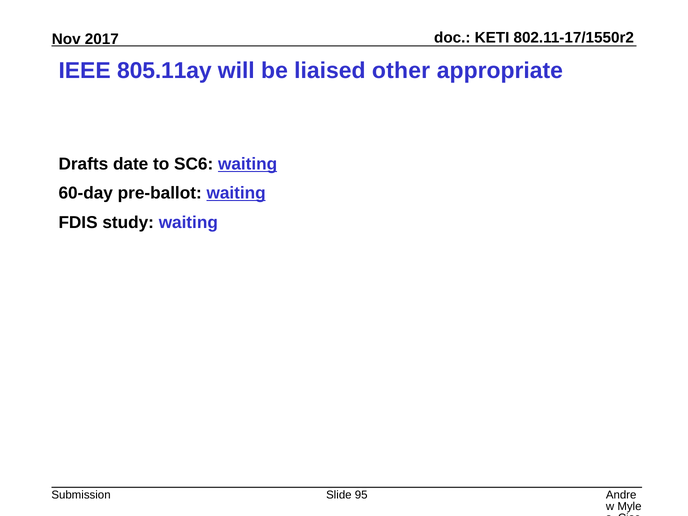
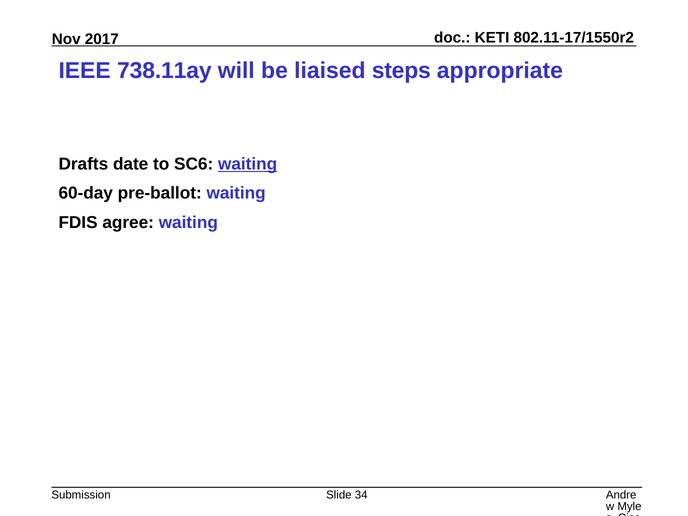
805.11ay: 805.11ay -> 738.11ay
other: other -> steps
waiting at (236, 193) underline: present -> none
study: study -> agree
95: 95 -> 34
